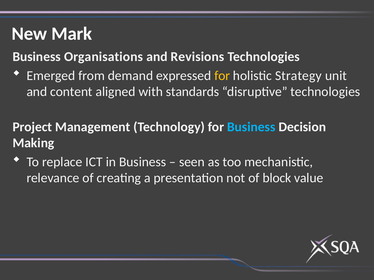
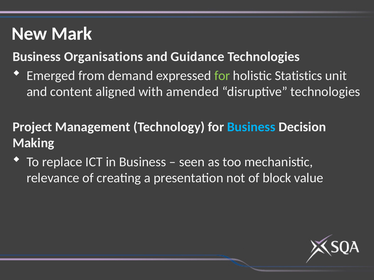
Revisions: Revisions -> Guidance
for at (222, 76) colour: yellow -> light green
Strategy: Strategy -> Statistics
standards: standards -> amended
